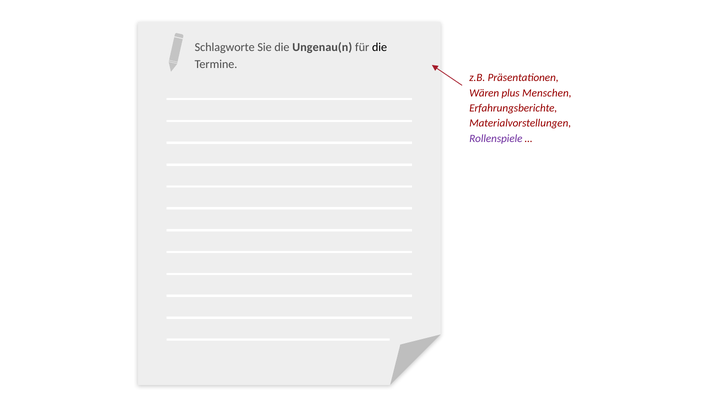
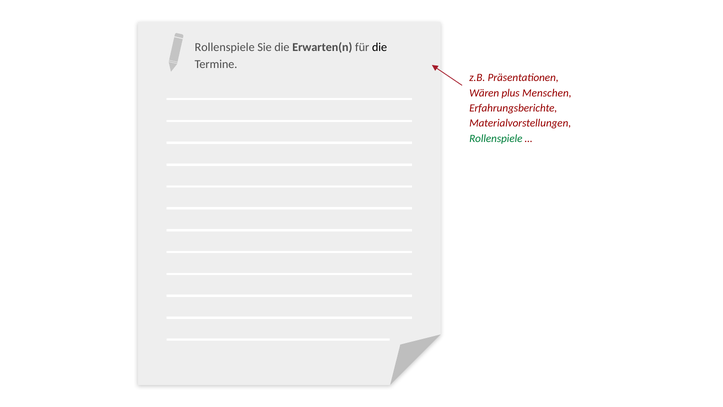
Schlagworte at (225, 47): Schlagworte -> Rollenspiele
Ungenau(n: Ungenau(n -> Erwarten(n
Rollenspiele at (496, 138) colour: purple -> green
